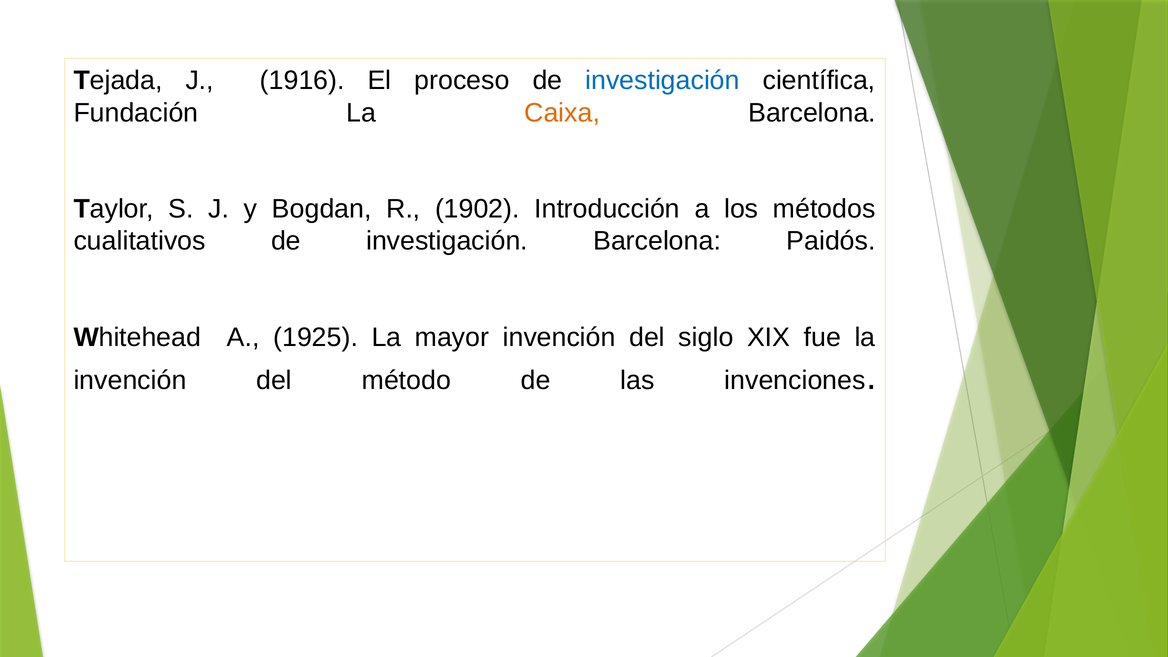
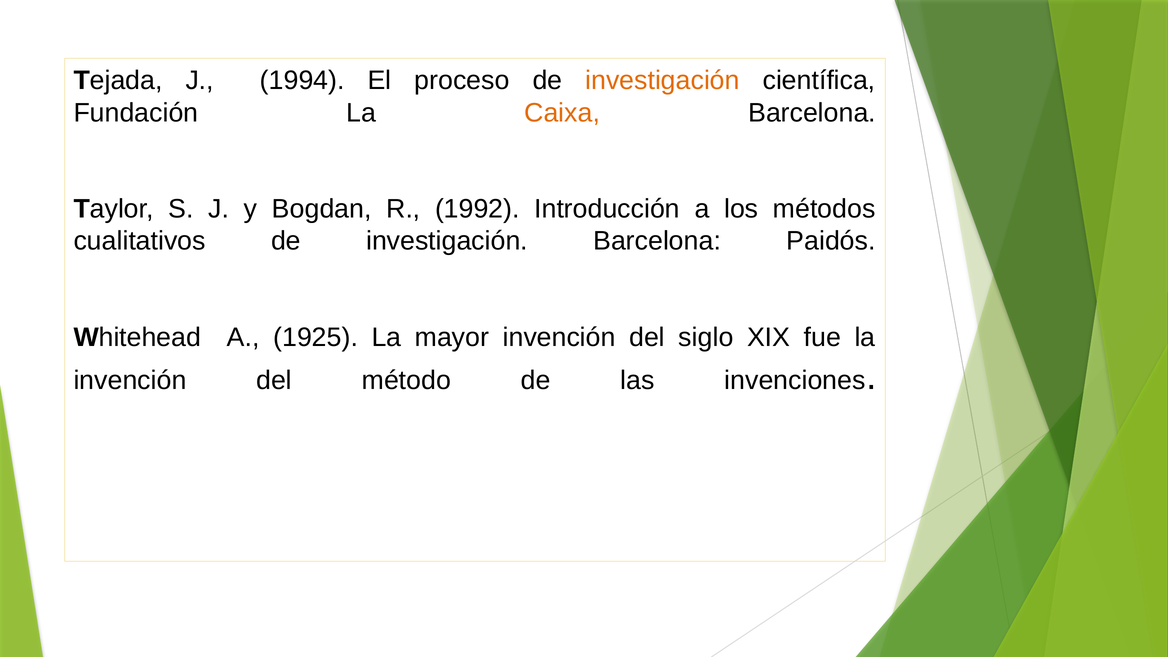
1916: 1916 -> 1994
investigación at (662, 81) colour: blue -> orange
1902: 1902 -> 1992
